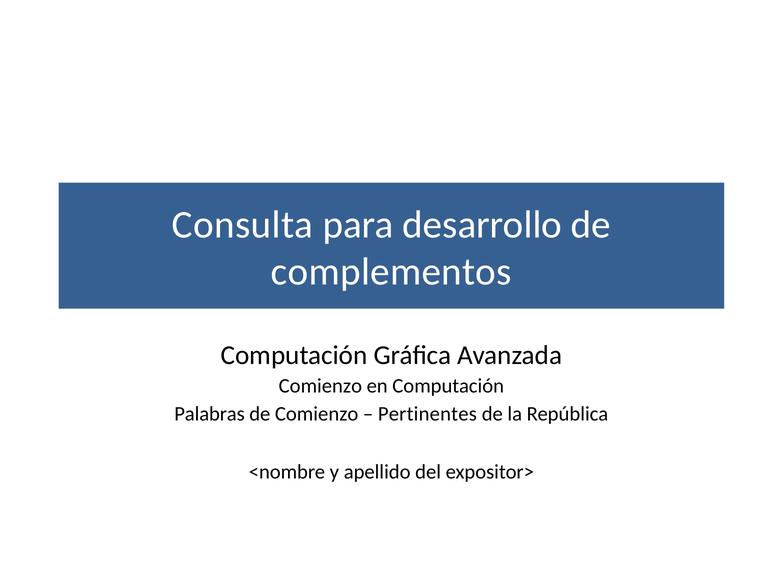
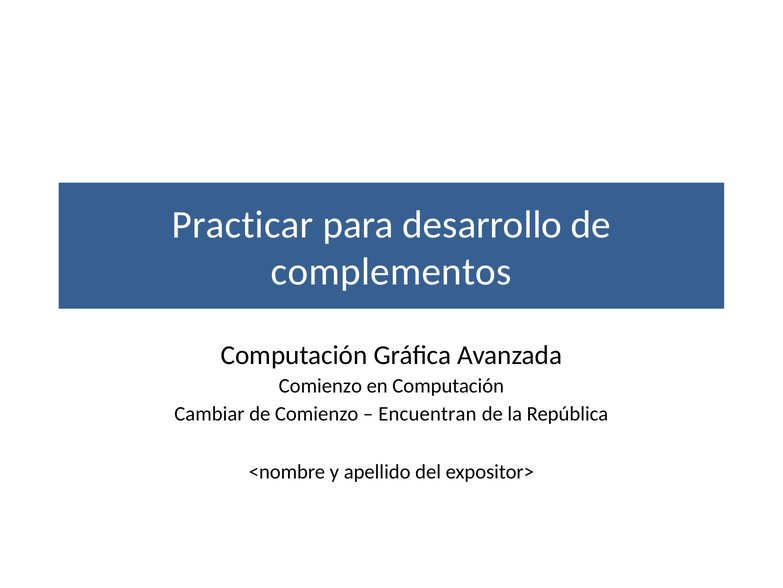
Consulta: Consulta -> Practicar
Palabras: Palabras -> Cambiar
Pertinentes: Pertinentes -> Encuentran
